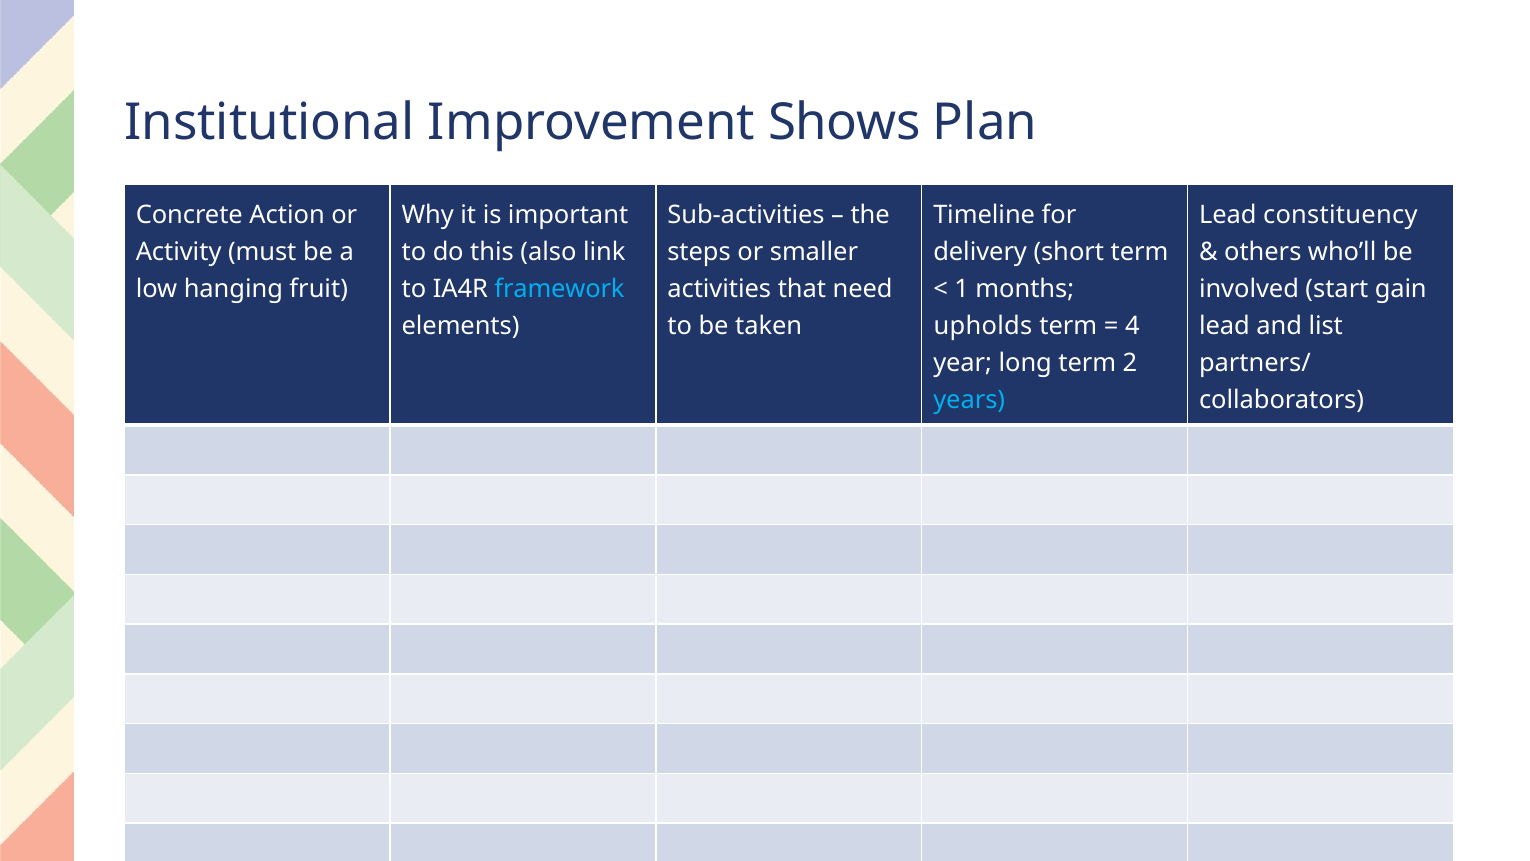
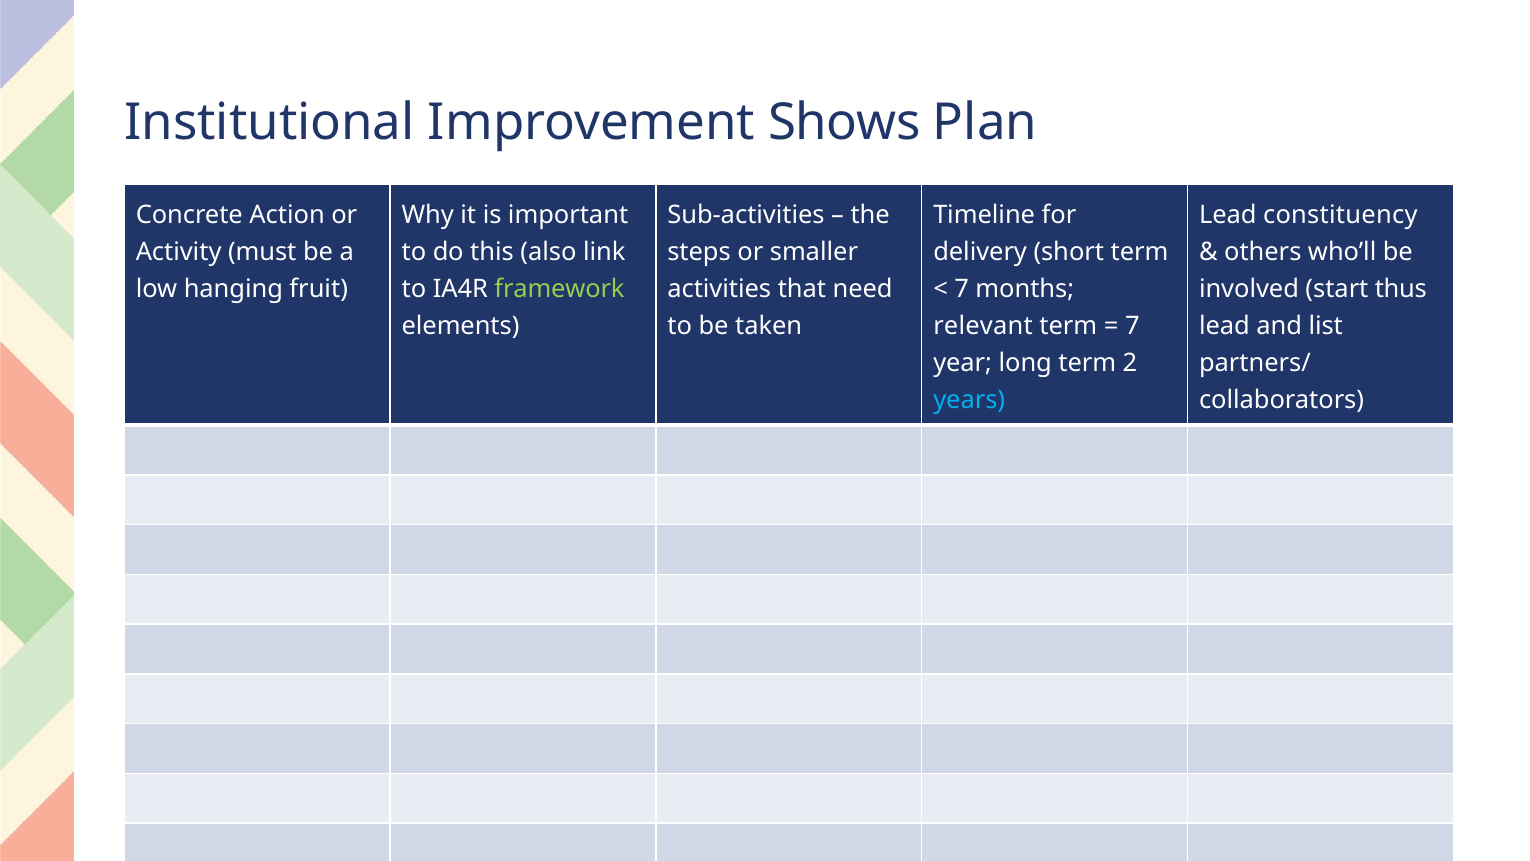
framework colour: light blue -> light green
1 at (962, 289): 1 -> 7
gain: gain -> thus
upholds: upholds -> relevant
4 at (1132, 326): 4 -> 7
